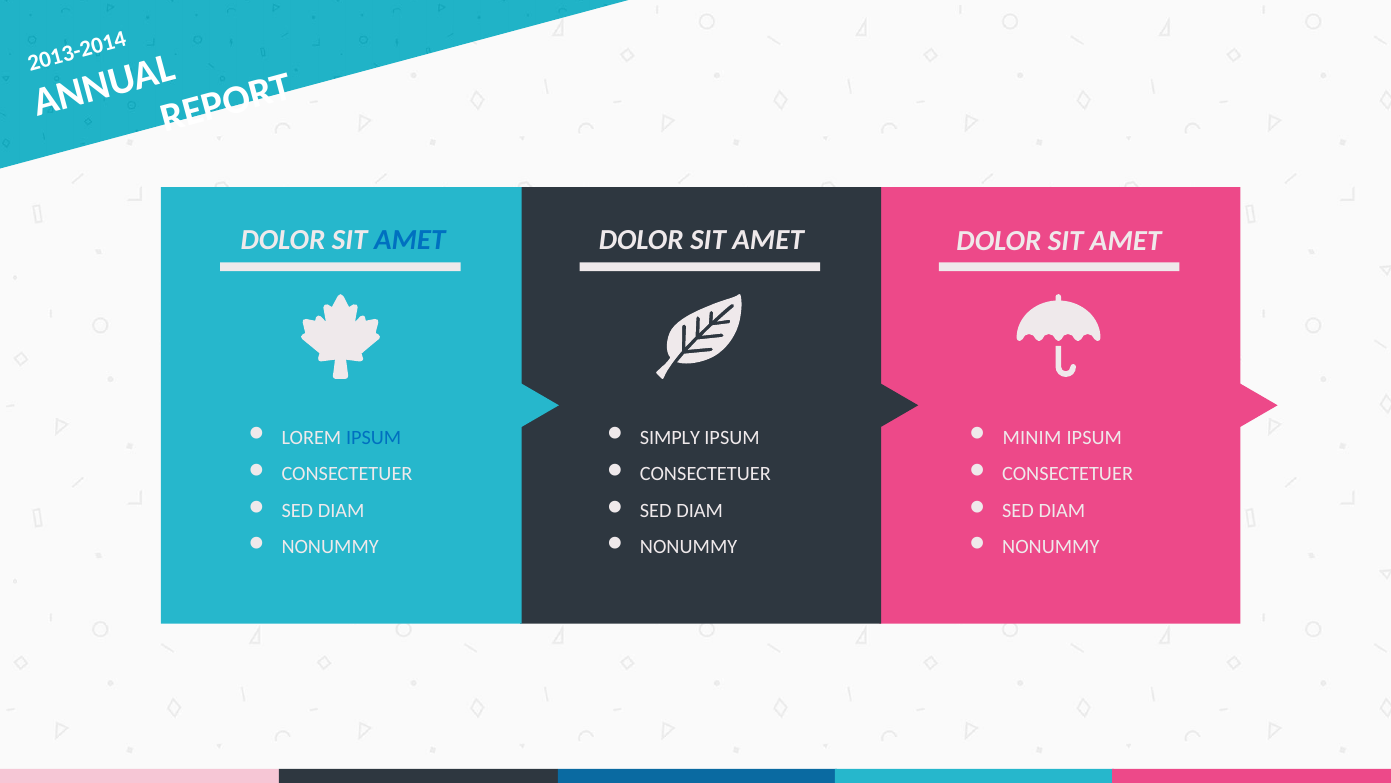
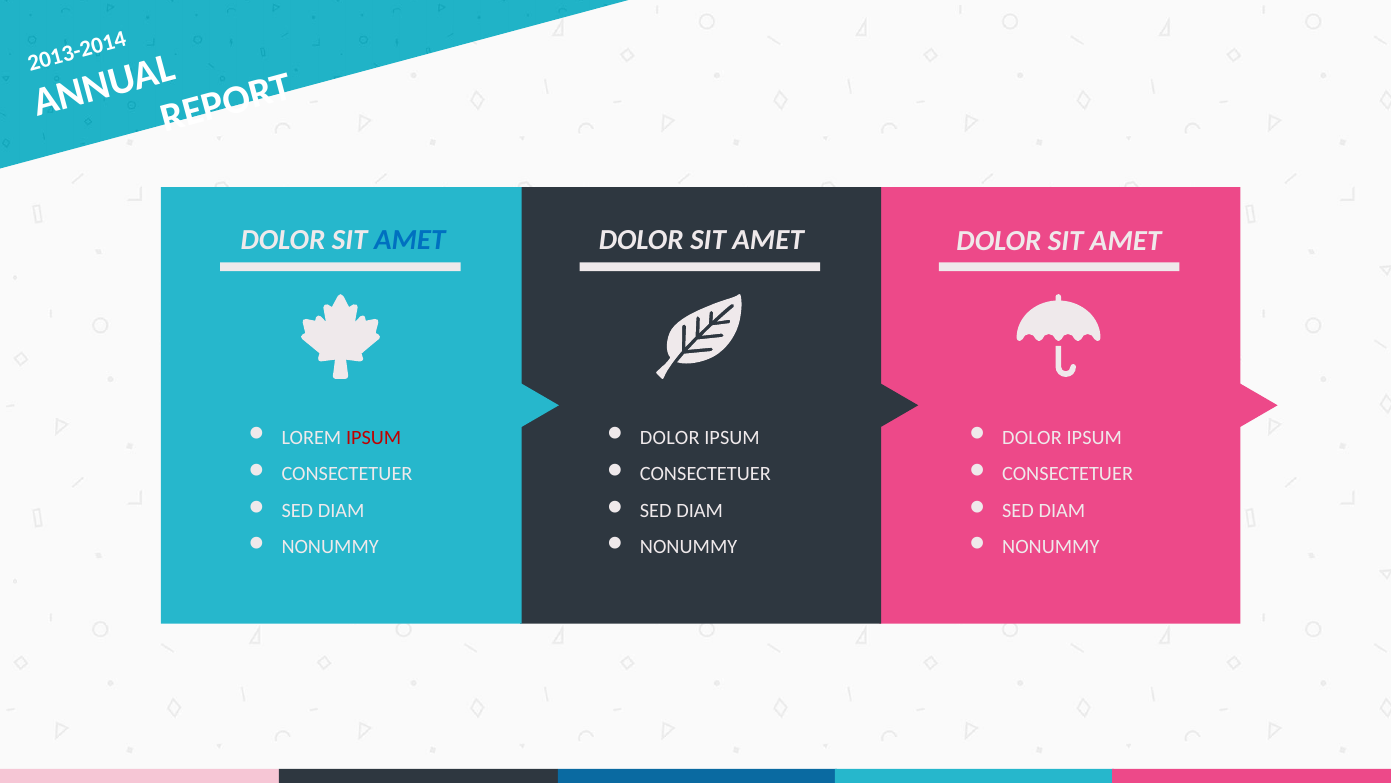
IPSUM at (374, 437) colour: blue -> red
SIMPLY at (670, 437): SIMPLY -> DOLOR
MINIM at (1032, 437): MINIM -> DOLOR
